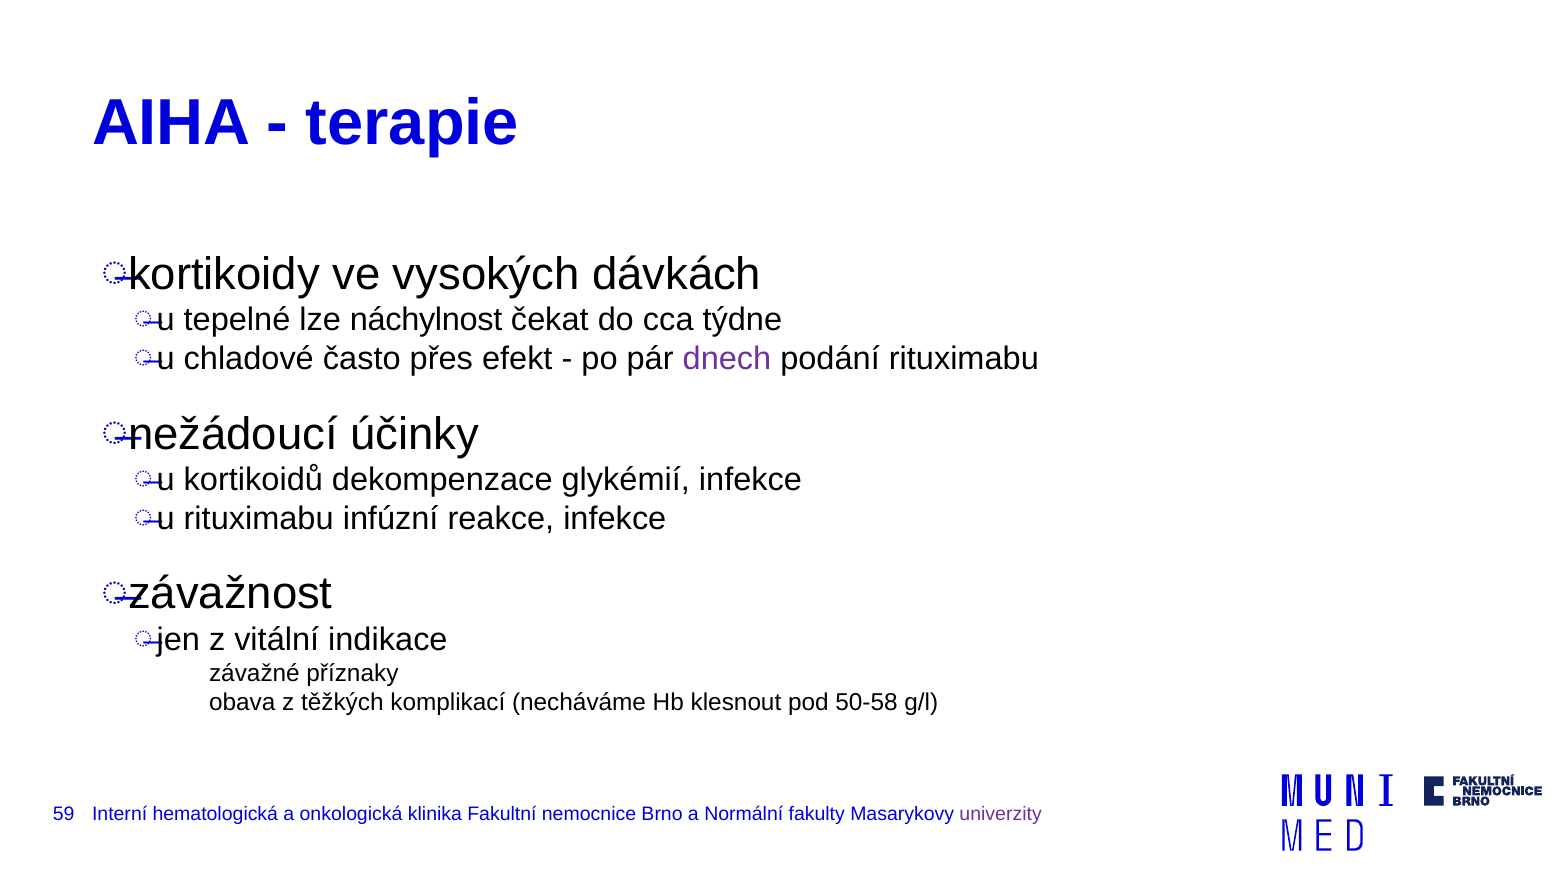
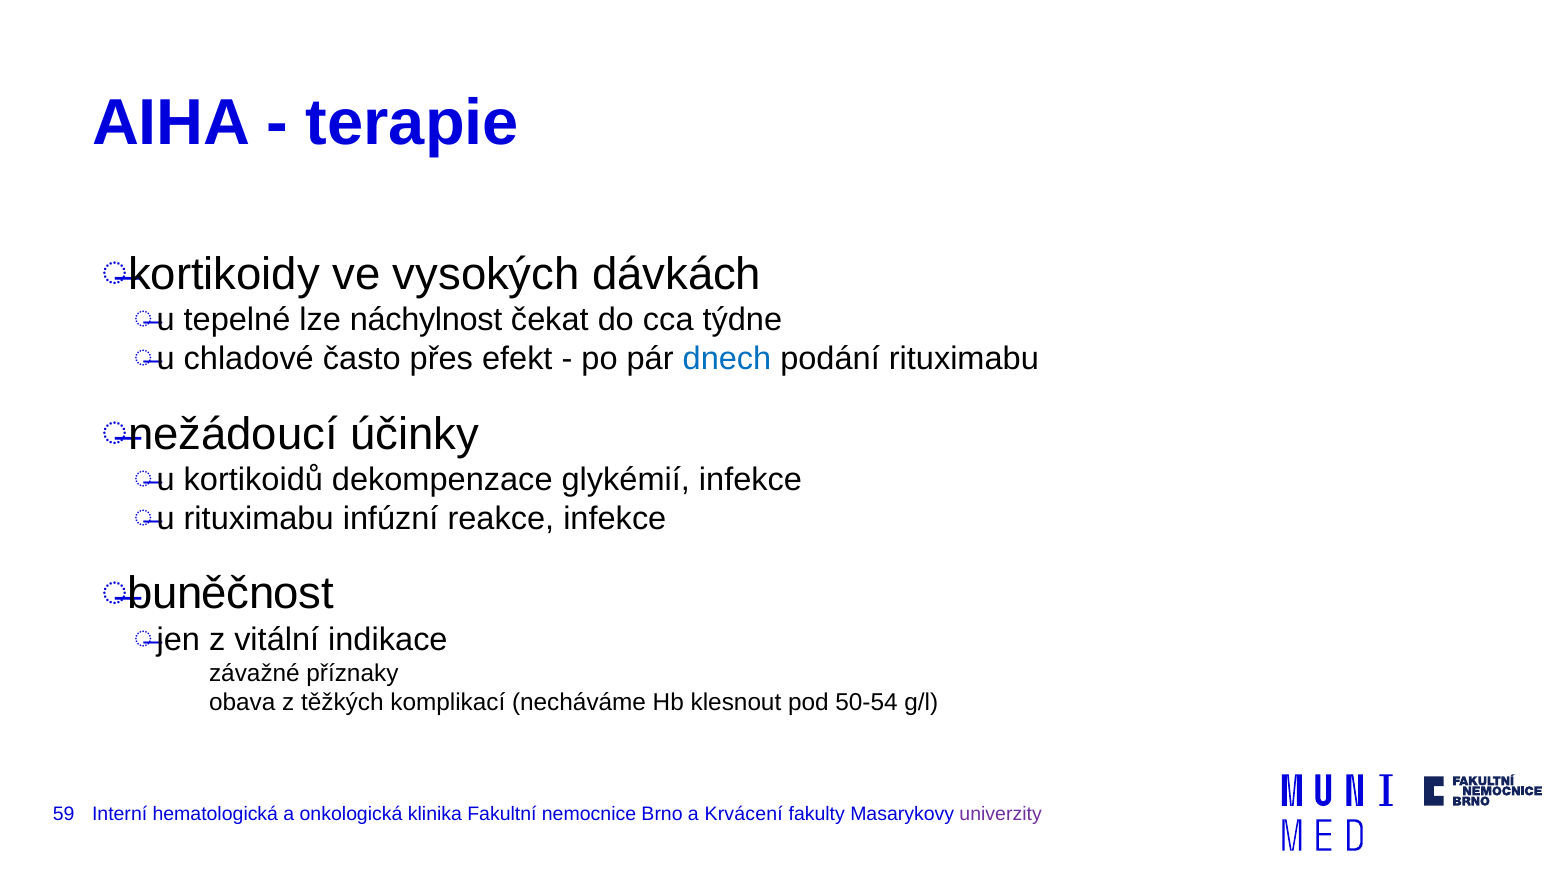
dnech colour: purple -> blue
závažnost: závažnost -> buněčnost
50-58: 50-58 -> 50-54
Normální: Normální -> Krvácení
